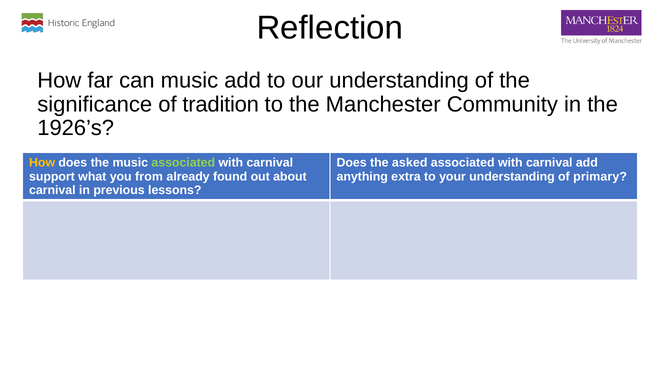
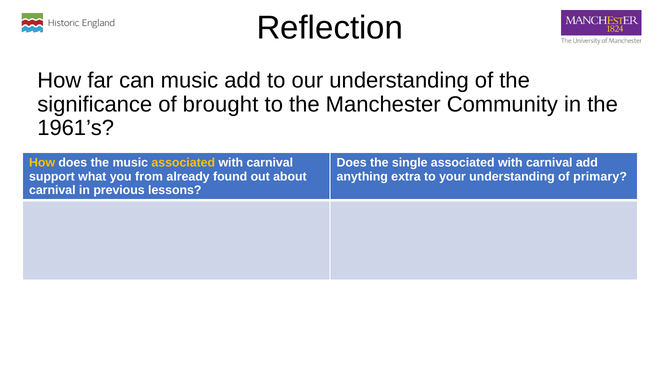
tradition: tradition -> brought
1926’s: 1926’s -> 1961’s
associated at (183, 163) colour: light green -> yellow
asked: asked -> single
